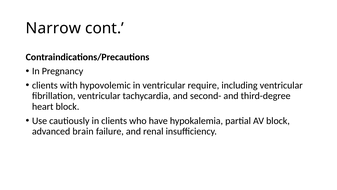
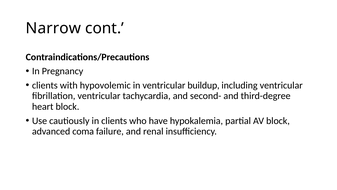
require: require -> buildup
brain: brain -> coma
